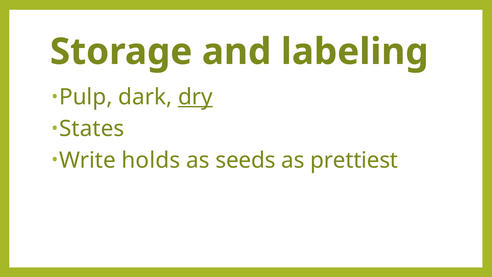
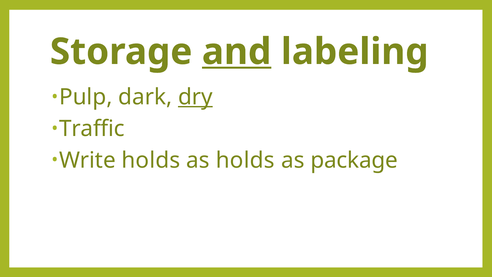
and underline: none -> present
States: States -> Traffic
as seeds: seeds -> holds
prettiest: prettiest -> package
